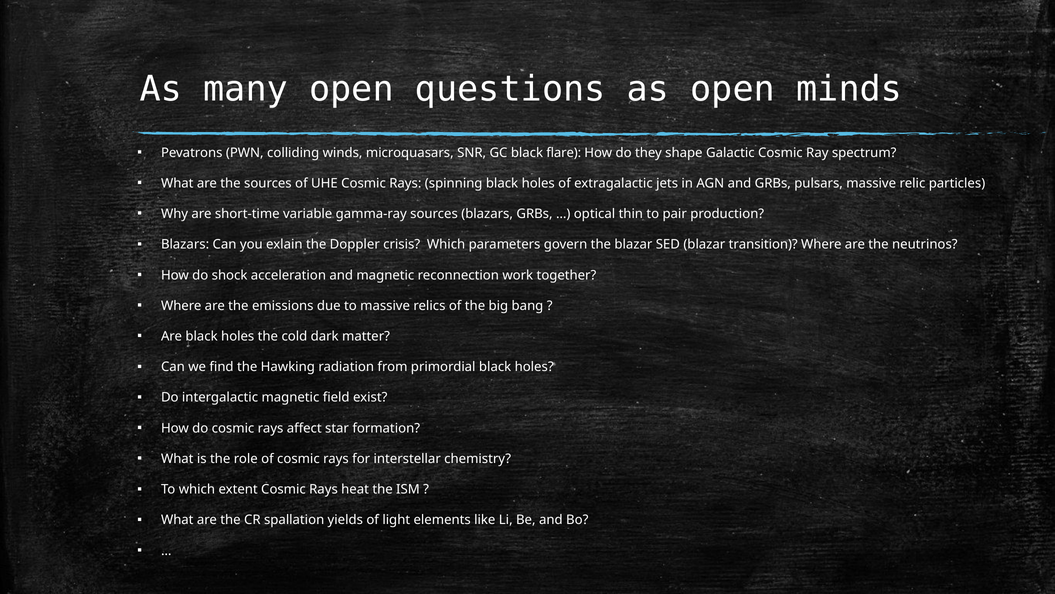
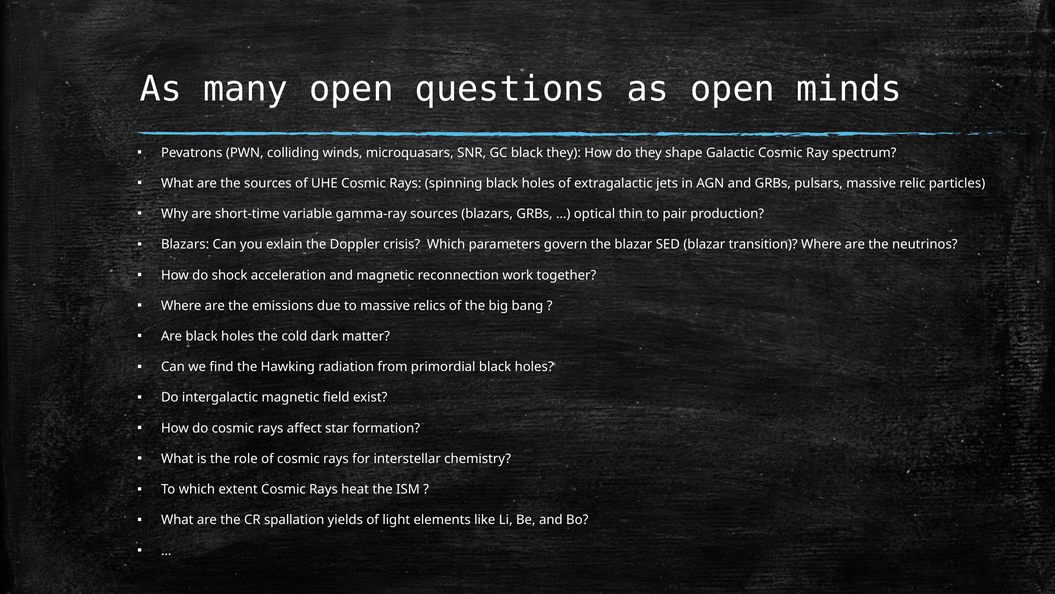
black flare: flare -> they
